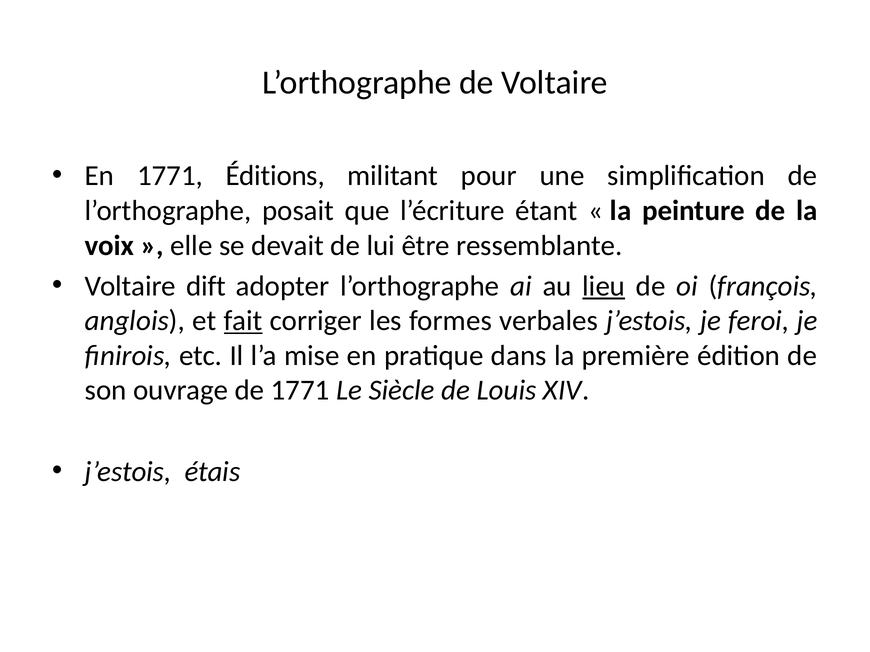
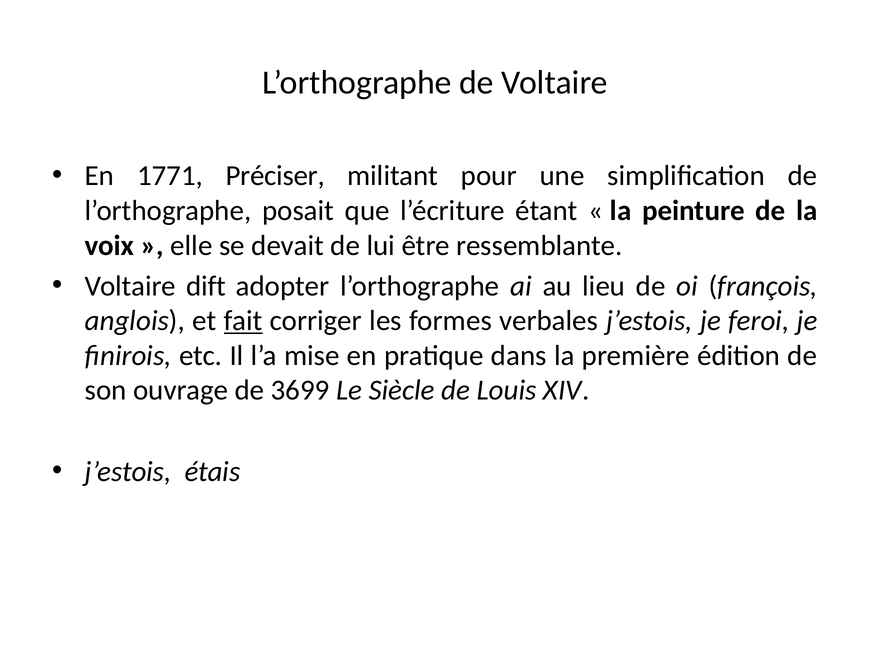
Éditions: Éditions -> Préciser
lieu underline: present -> none
de 1771: 1771 -> 3699
